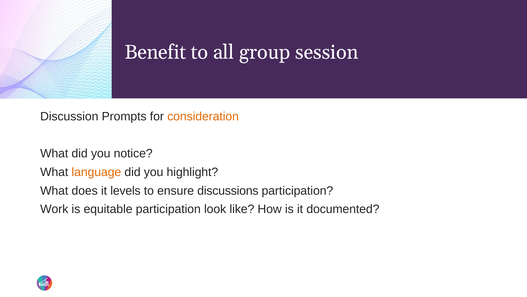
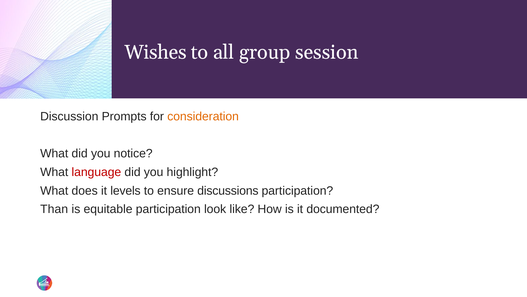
Benefit: Benefit -> Wishes
language colour: orange -> red
Work: Work -> Than
